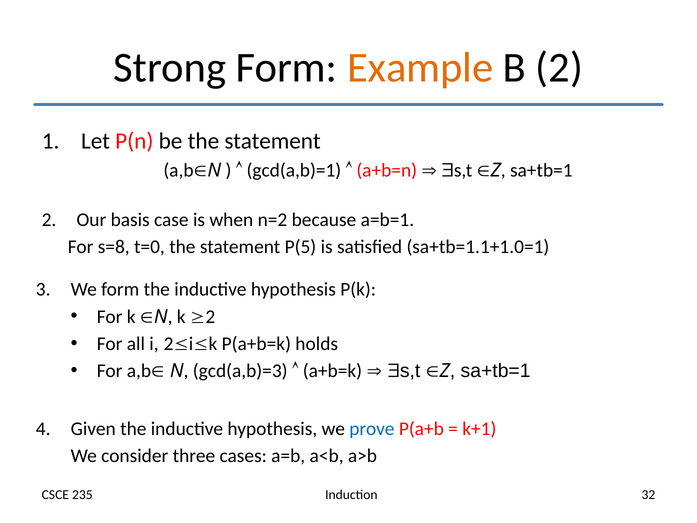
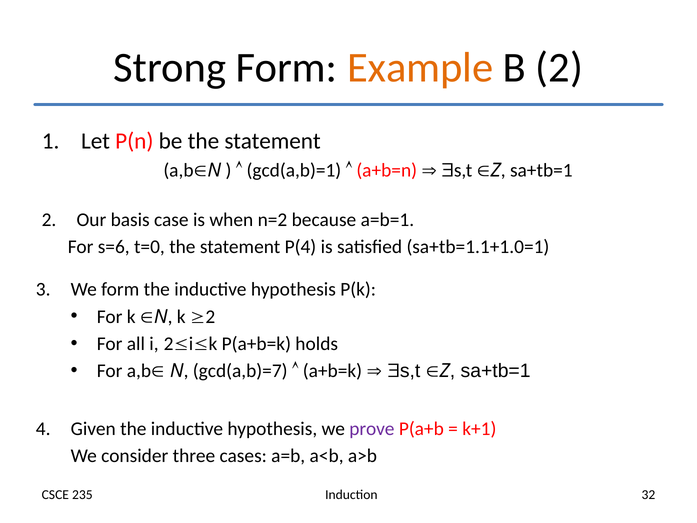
s=8: s=8 -> s=6
P(5: P(5 -> P(4
gcd(a,b)=3: gcd(a,b)=3 -> gcd(a,b)=7
prove colour: blue -> purple
